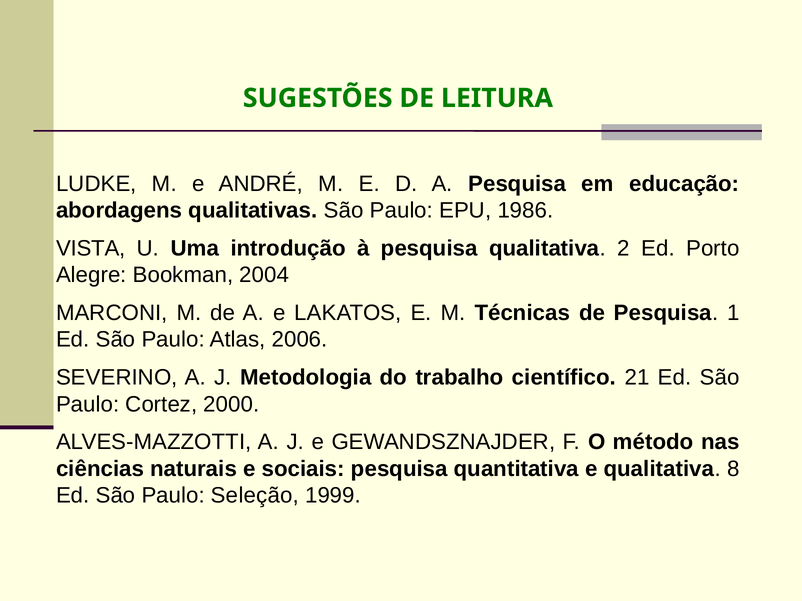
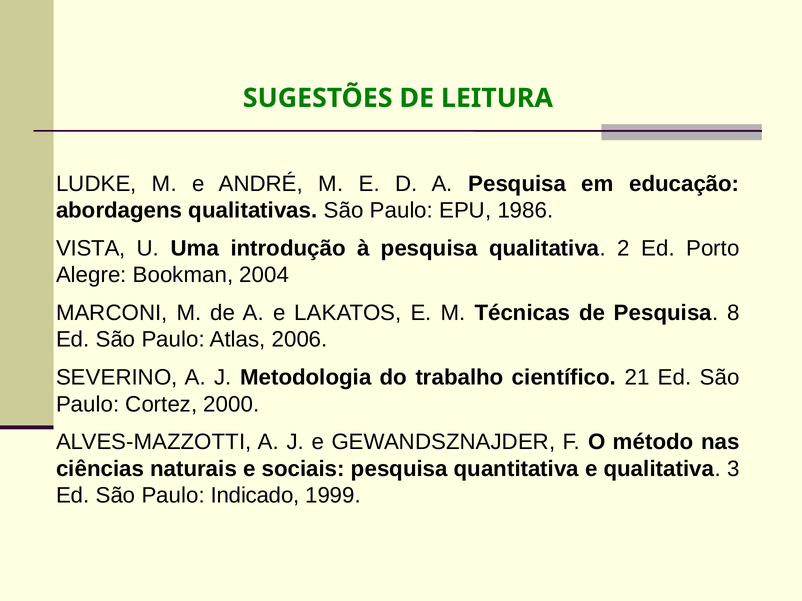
1: 1 -> 8
8: 8 -> 3
Seleção: Seleção -> Indicado
